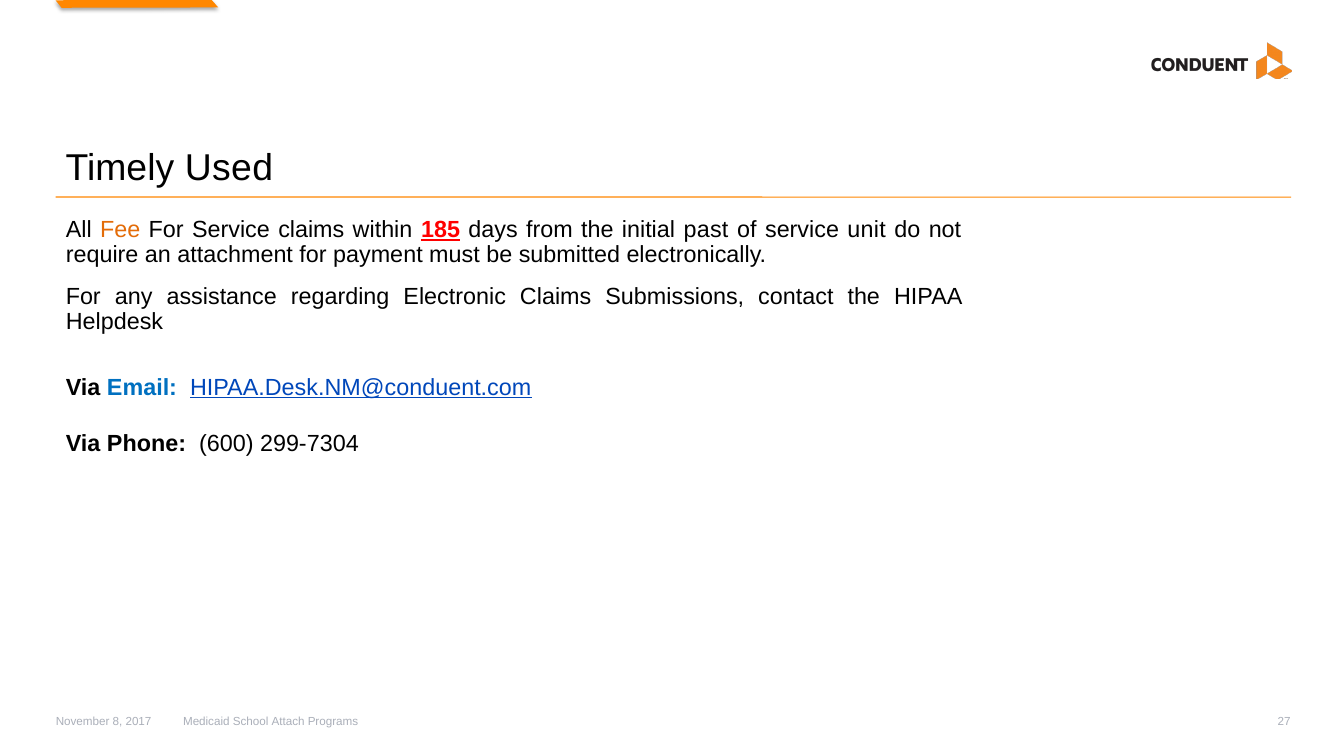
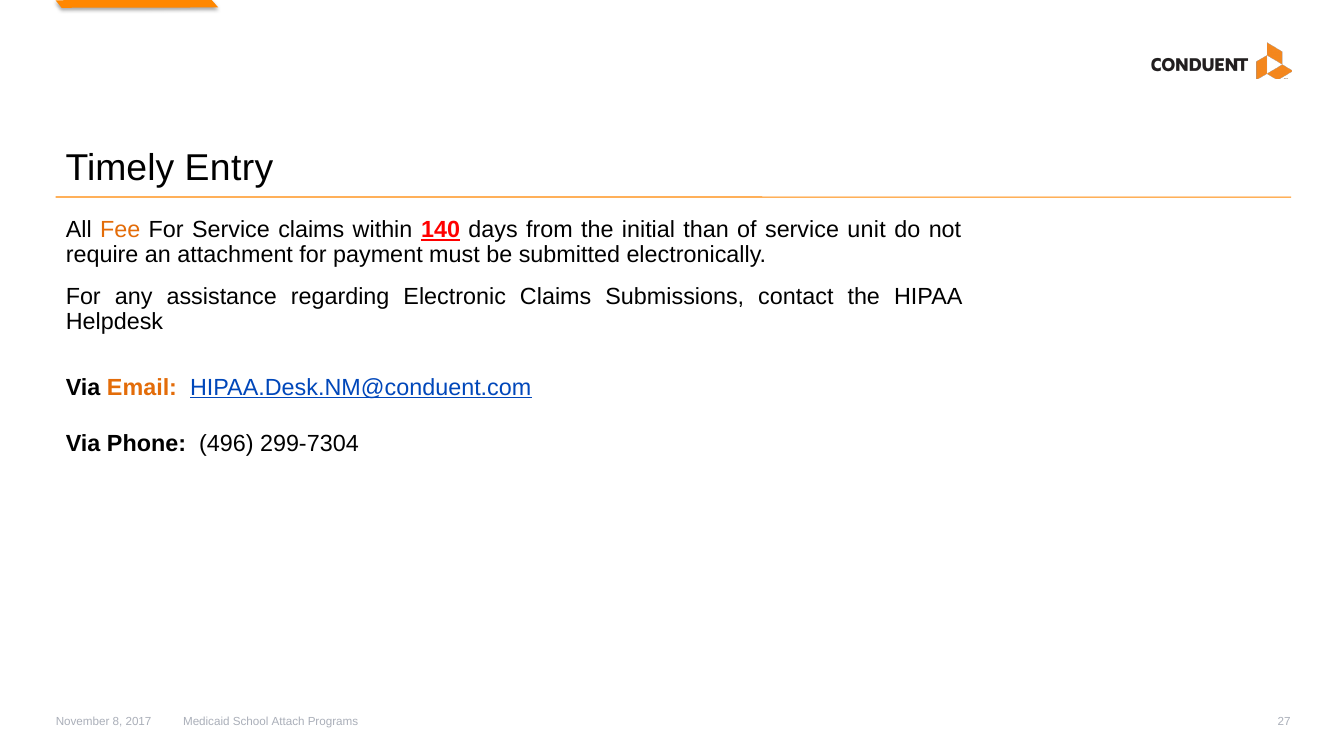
Used: Used -> Entry
185: 185 -> 140
past: past -> than
Email colour: blue -> orange
600: 600 -> 496
